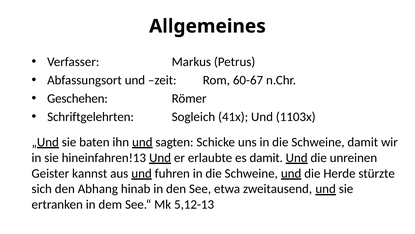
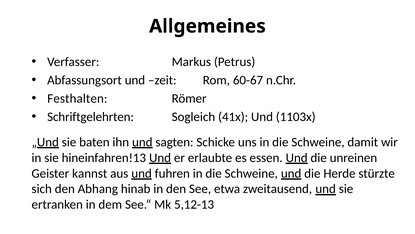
Geschehen: Geschehen -> Festhalten
es damit: damit -> essen
